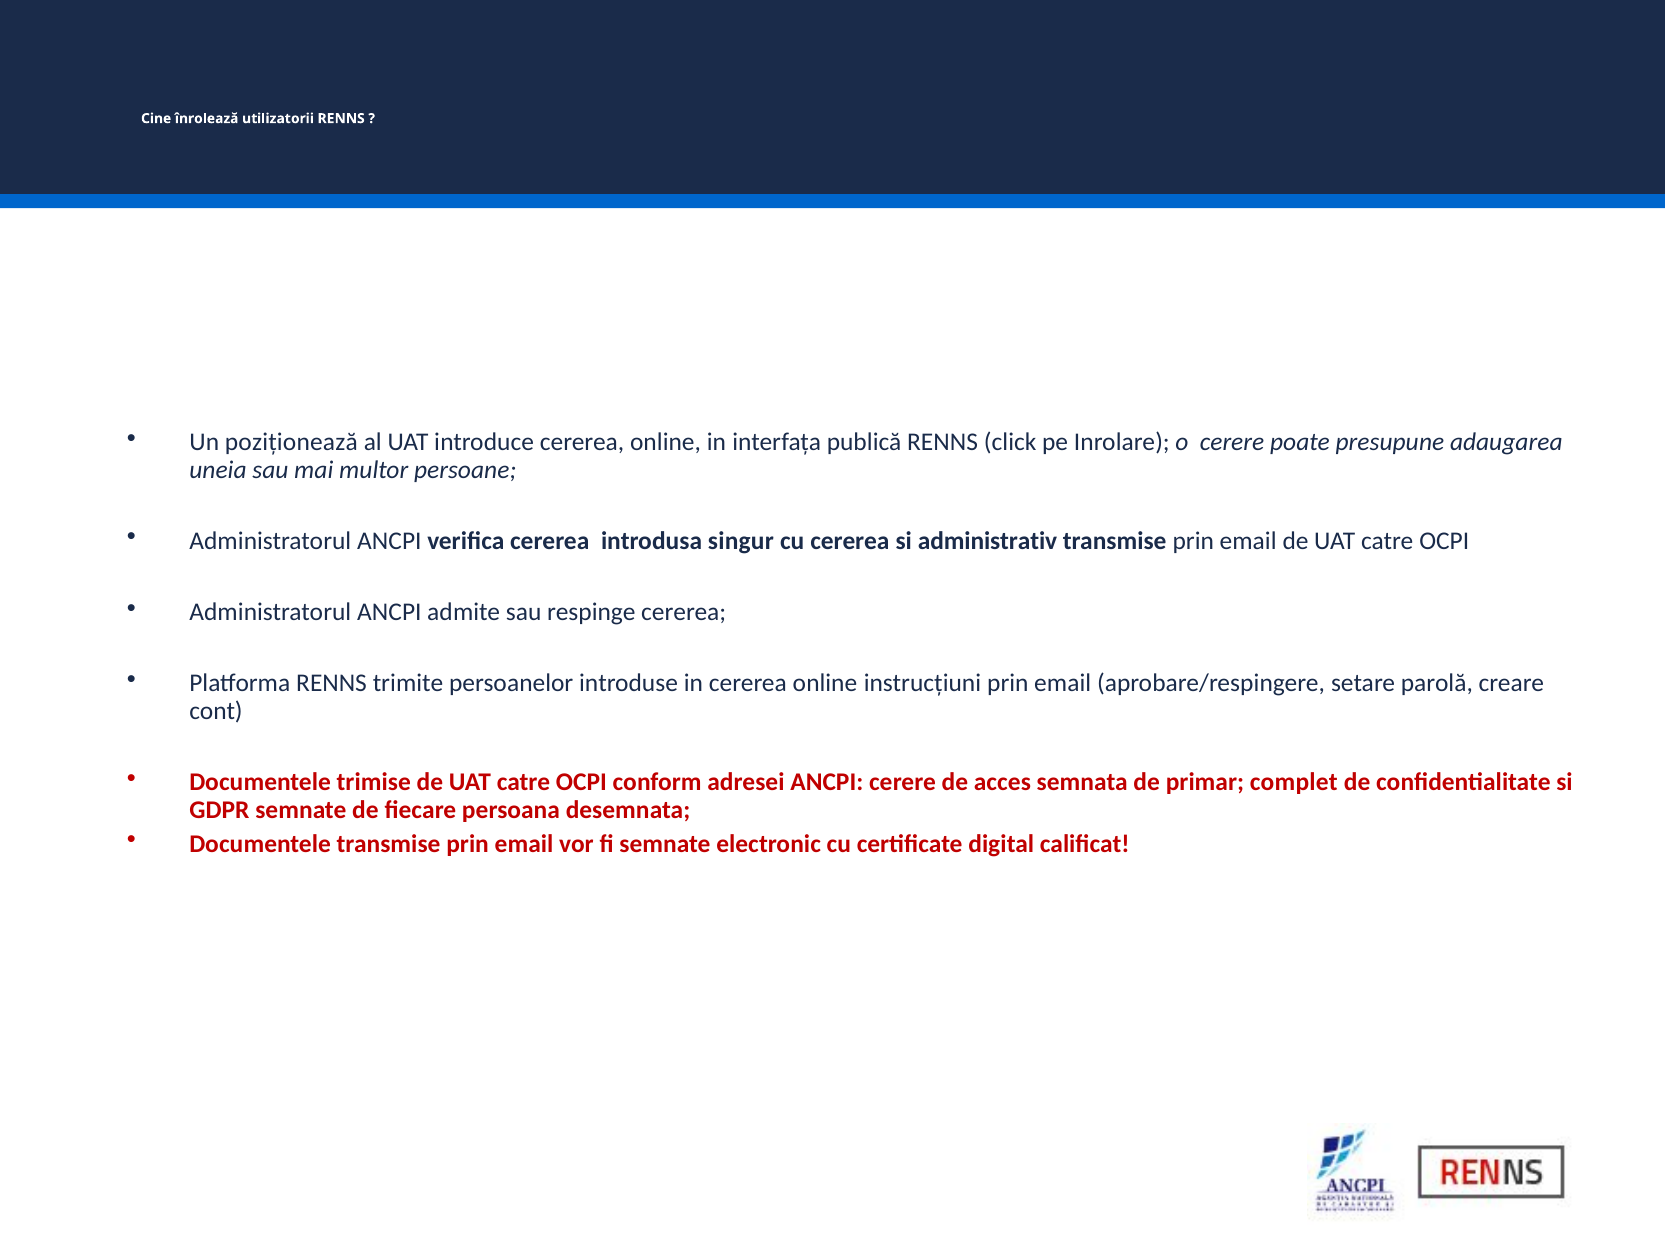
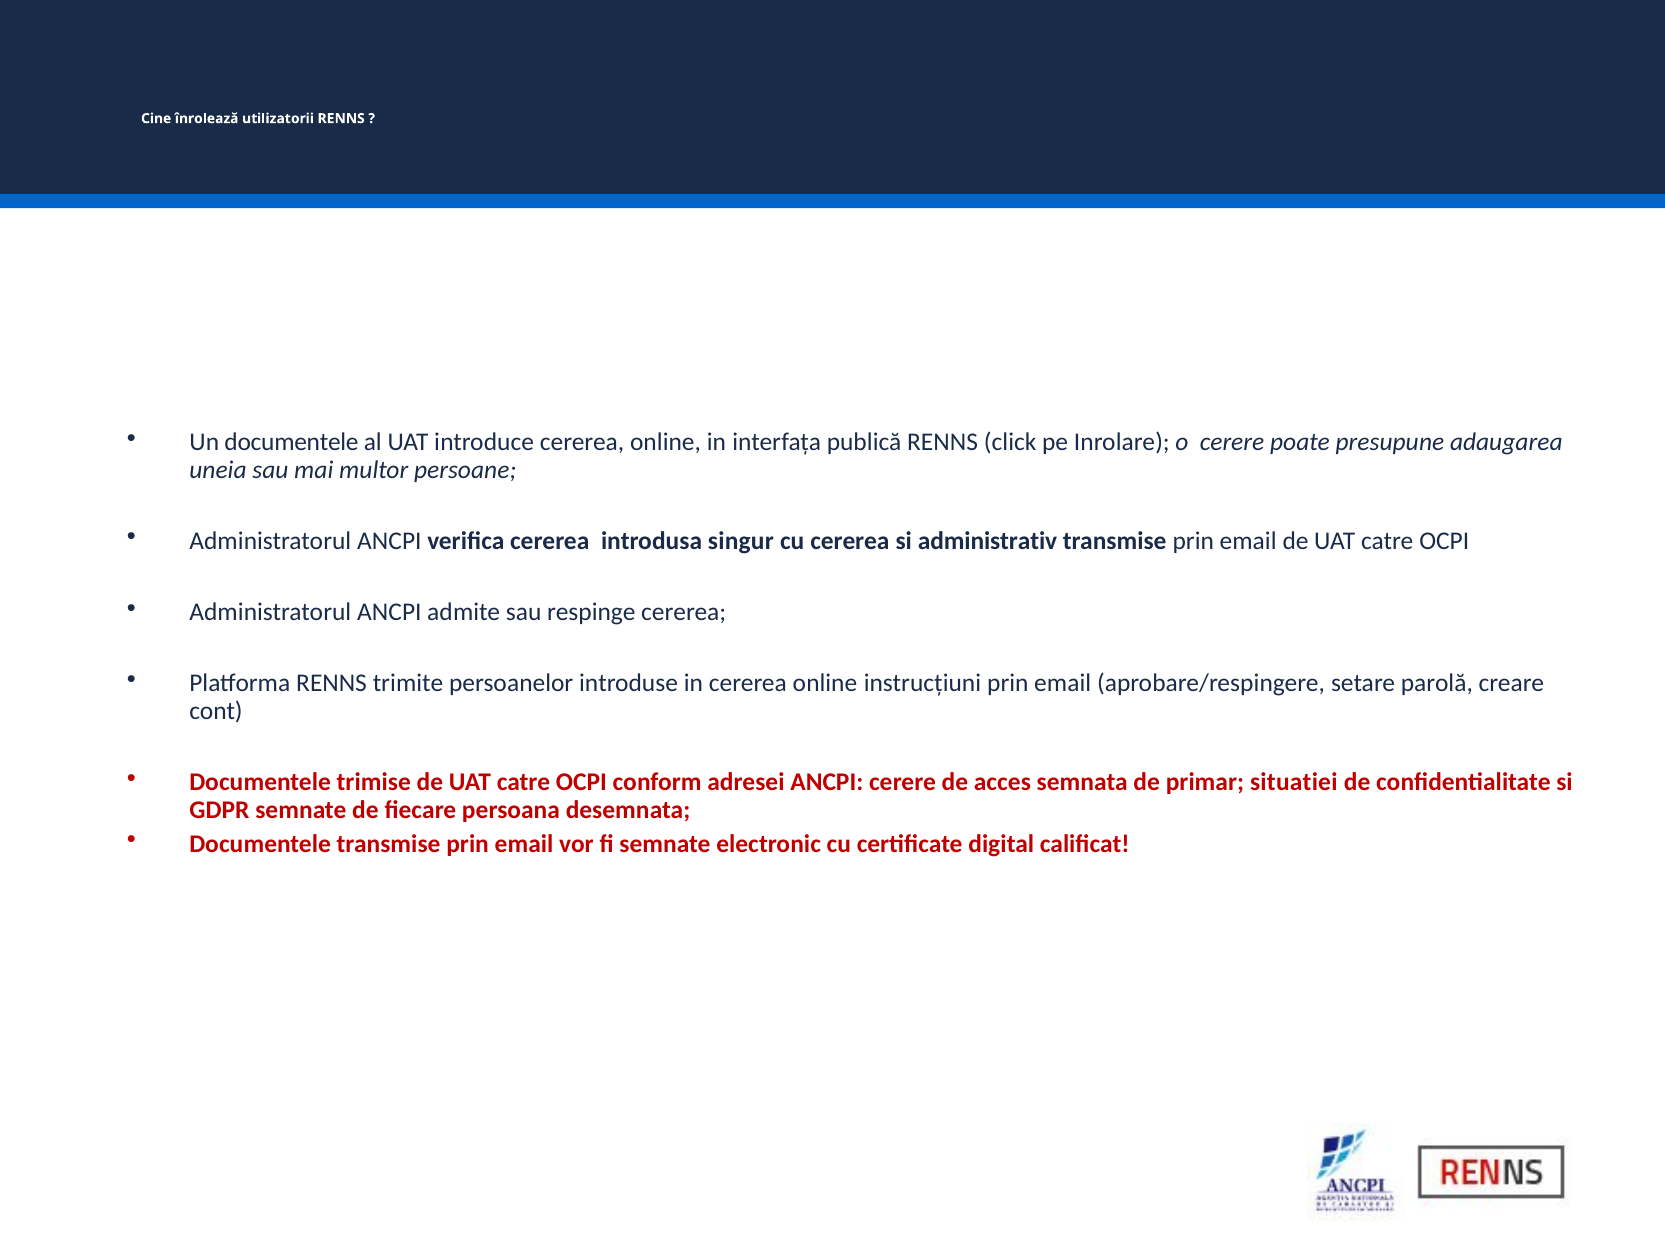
Un poziționează: poziționează -> documentele
complet: complet -> situatiei
